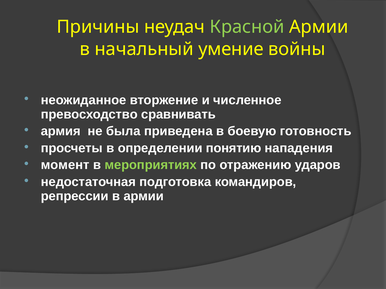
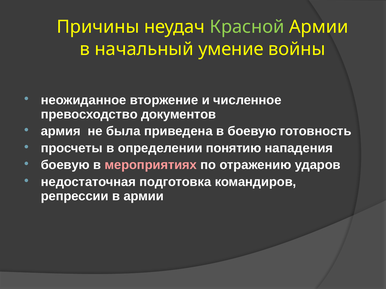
сравнивать: сравнивать -> документов
момент at (65, 165): момент -> боевую
мероприятиях colour: light green -> pink
